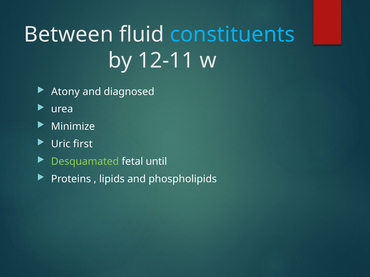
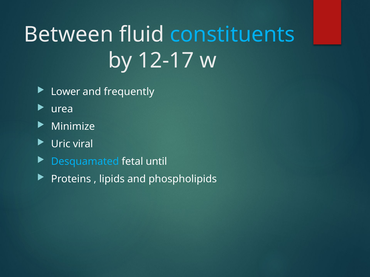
12-11: 12-11 -> 12-17
Atony: Atony -> Lower
diagnosed: diagnosed -> frequently
first: first -> viral
Desquamated colour: light green -> light blue
